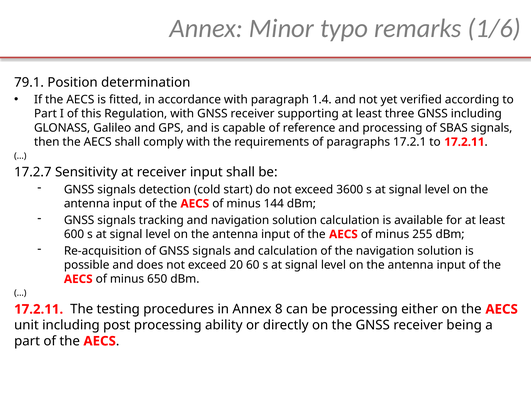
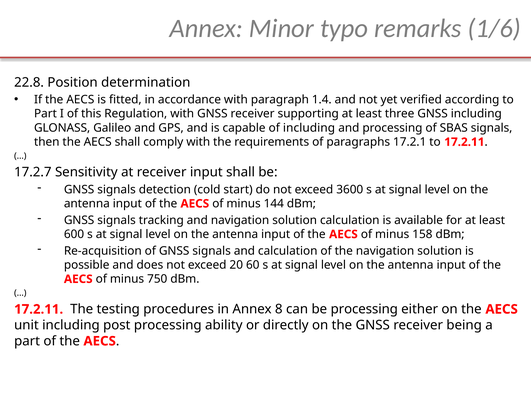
79.1: 79.1 -> 22.8
of reference: reference -> including
255: 255 -> 158
650: 650 -> 750
